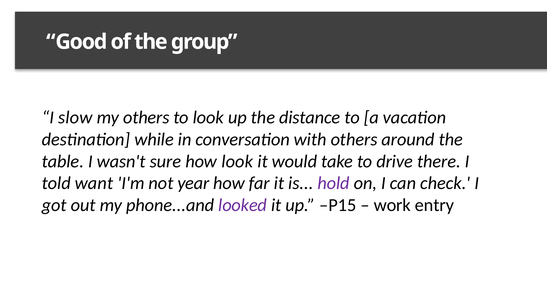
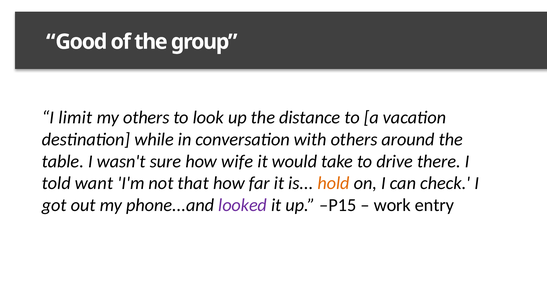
slow: slow -> limit
how look: look -> wife
year: year -> that
hold colour: purple -> orange
